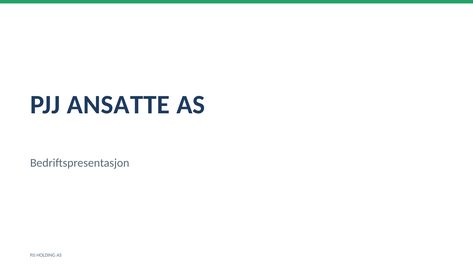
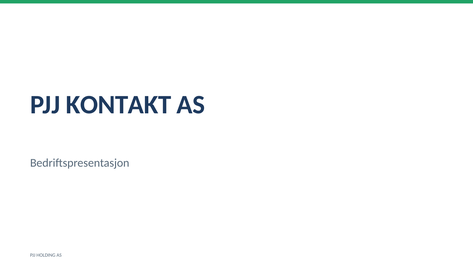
ANSATTE: ANSATTE -> KONTAKT
